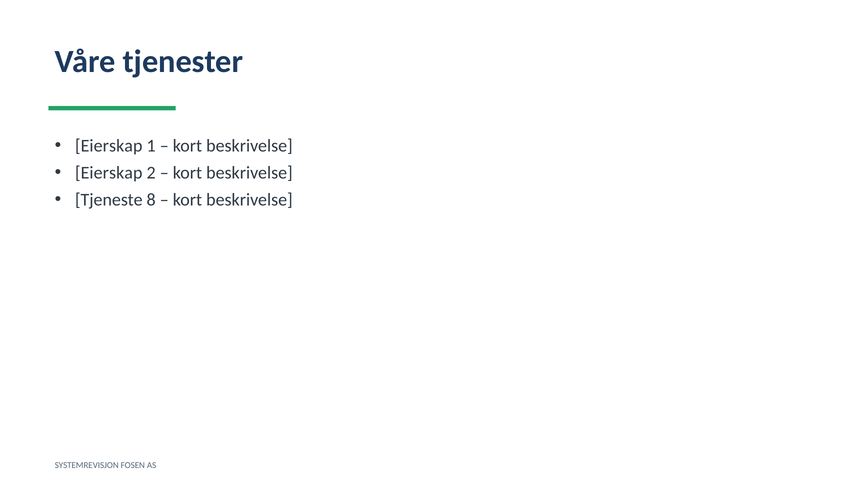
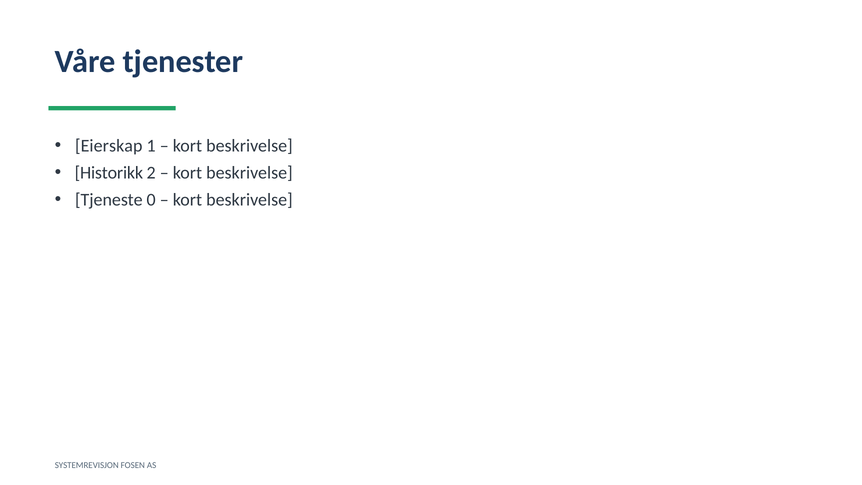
Eierskap at (109, 173): Eierskap -> Historikk
8: 8 -> 0
